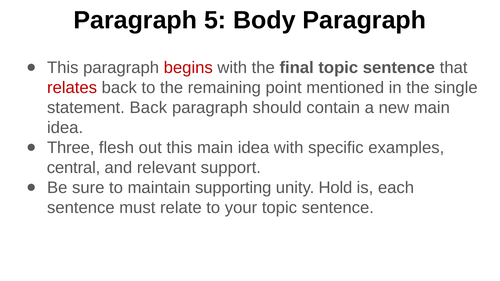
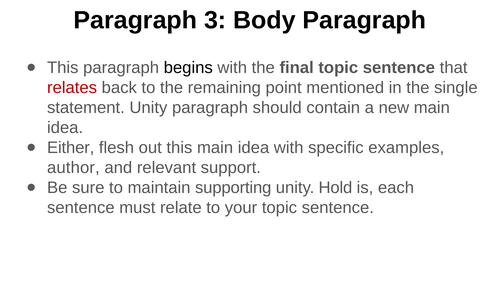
5: 5 -> 3
begins colour: red -> black
statement Back: Back -> Unity
Three: Three -> Either
central: central -> author
